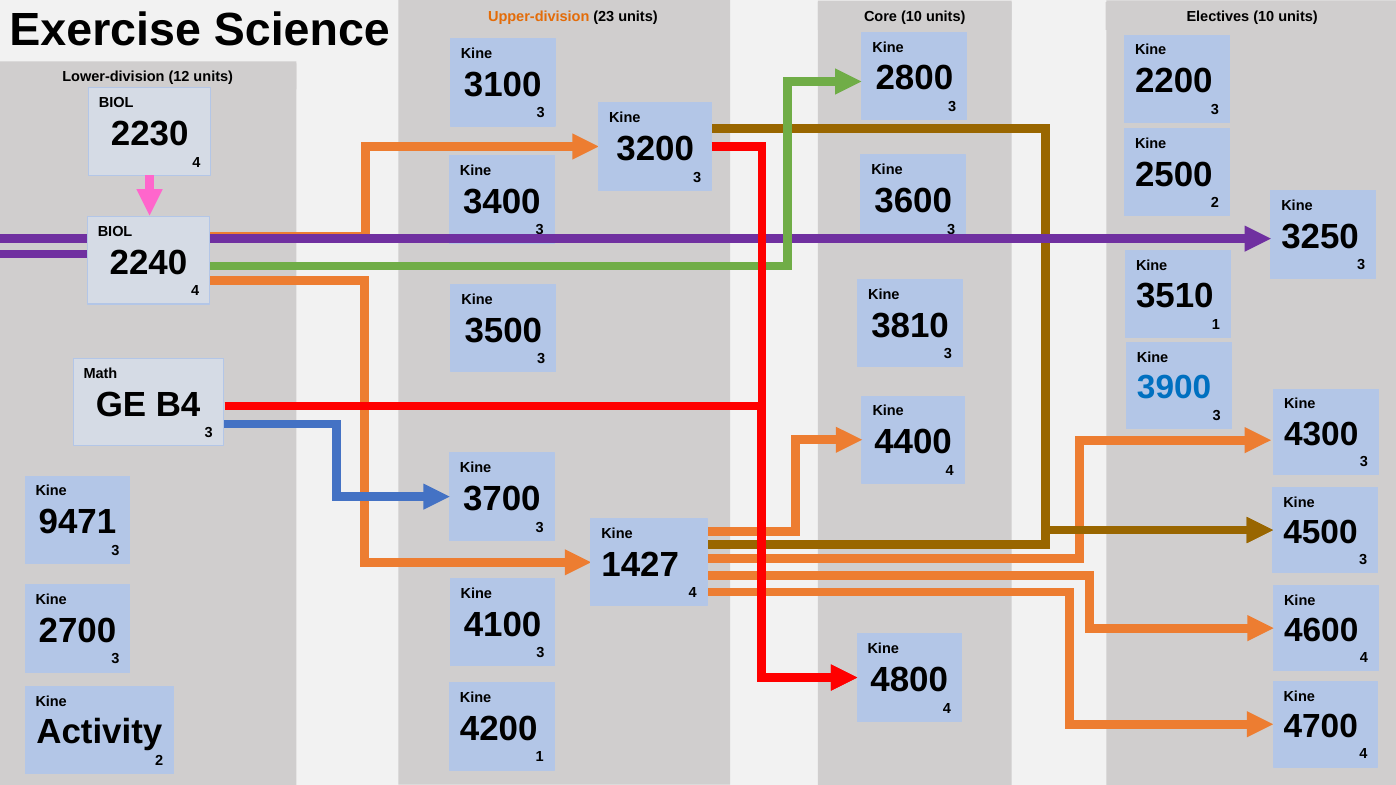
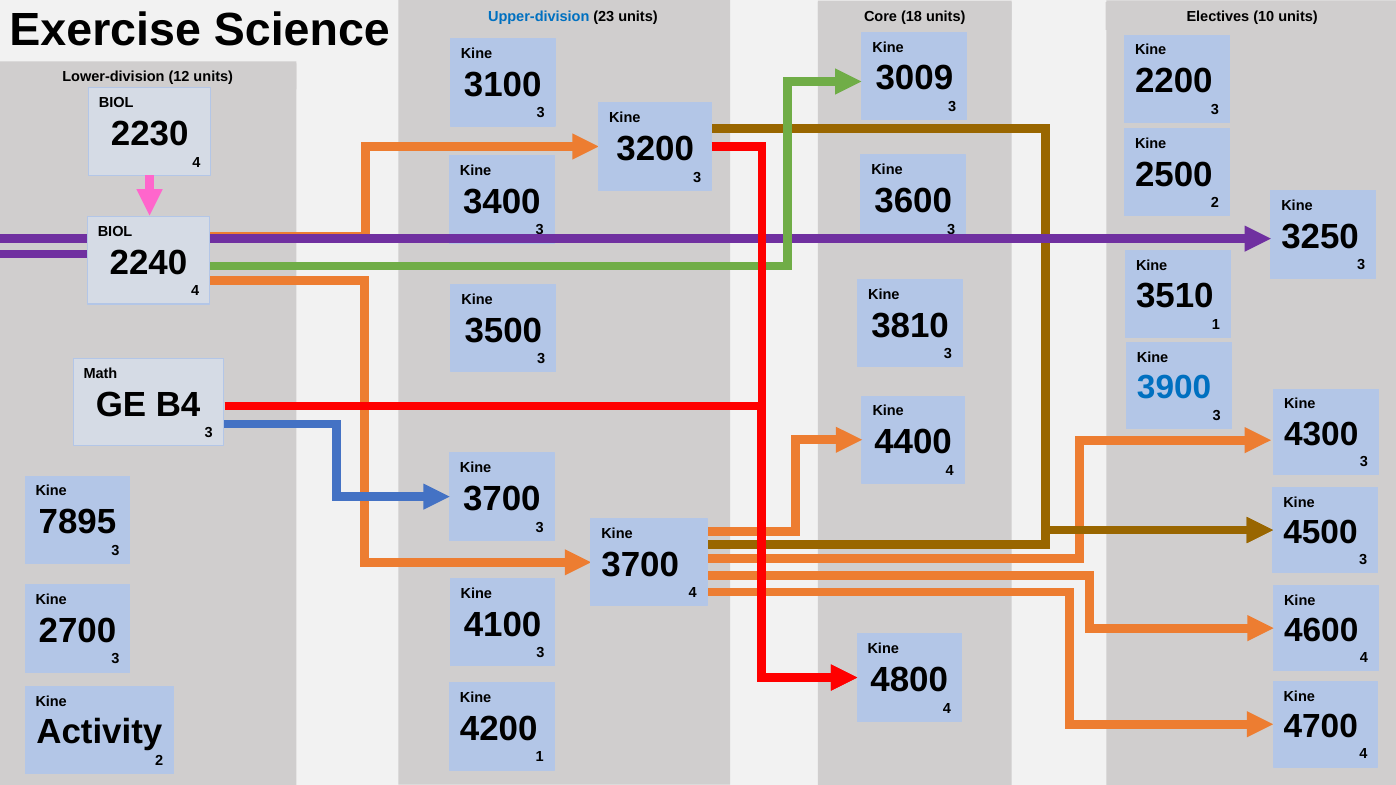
Upper-division colour: orange -> blue
Core 10: 10 -> 18
2800: 2800 -> 3009
9471: 9471 -> 7895
1427 at (640, 565): 1427 -> 3700
